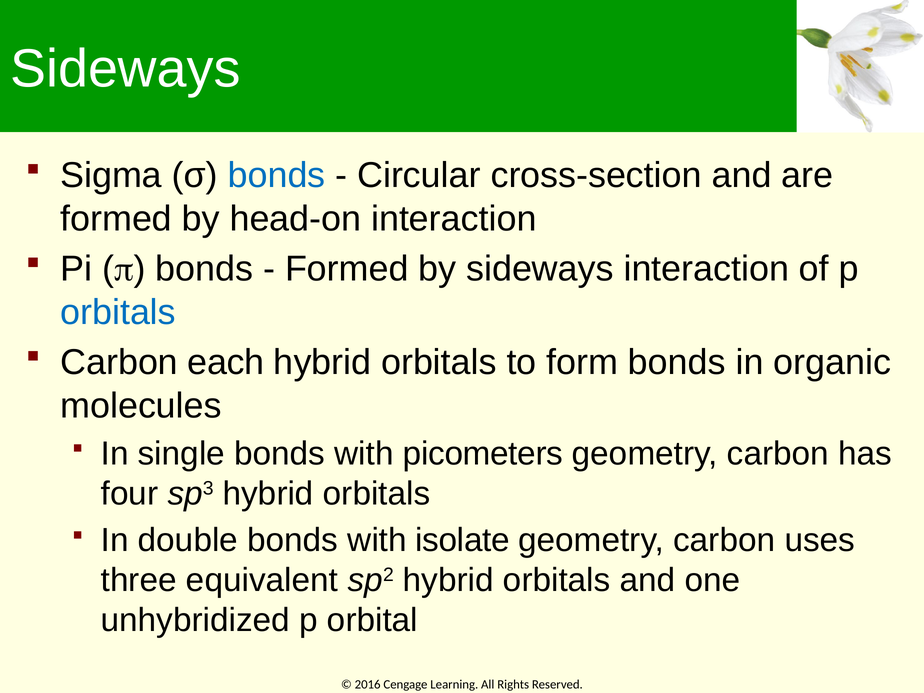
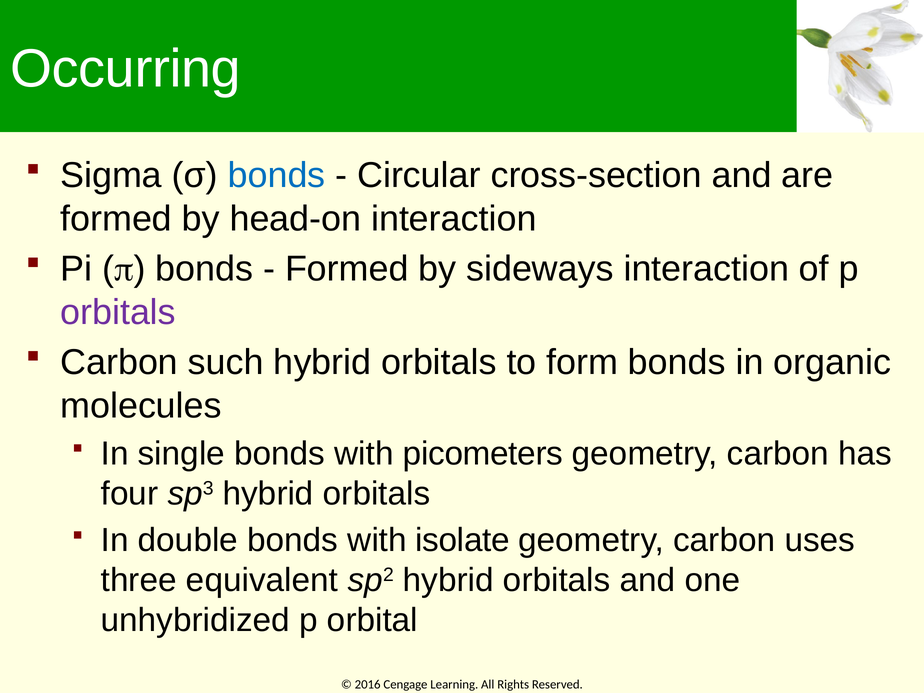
Sideways at (125, 69): Sideways -> Occurring
orbitals at (118, 312) colour: blue -> purple
each: each -> such
